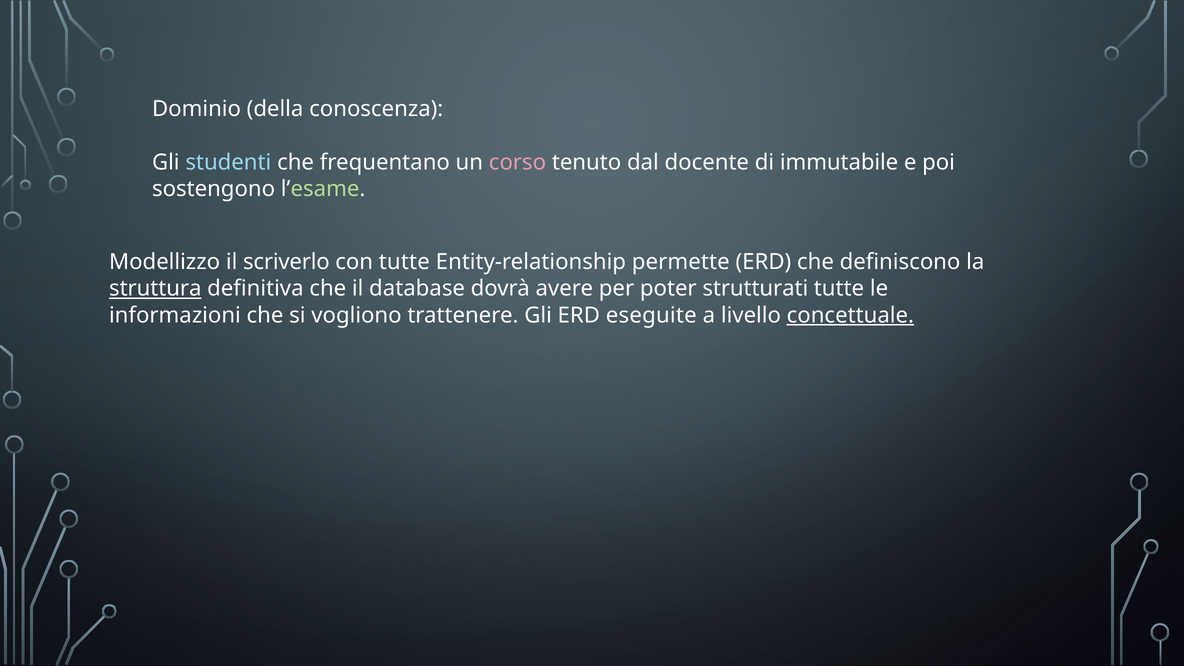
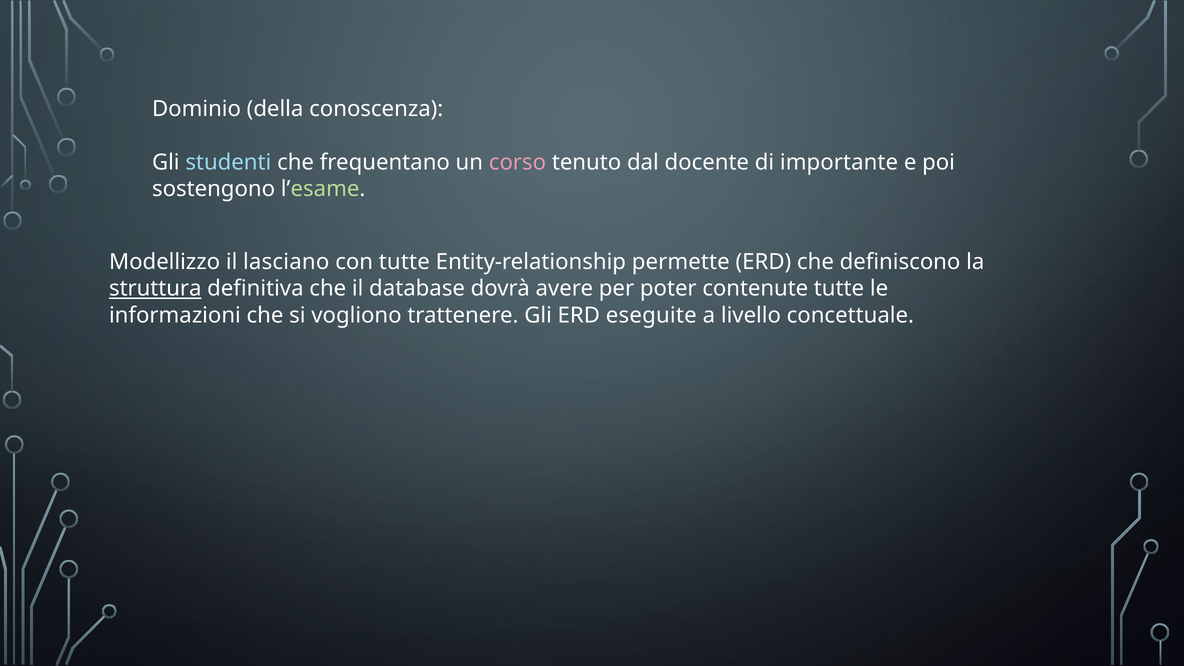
immutabile: immutabile -> importante
scriverlo: scriverlo -> lasciano
strutturati: strutturati -> contenute
concettuale underline: present -> none
